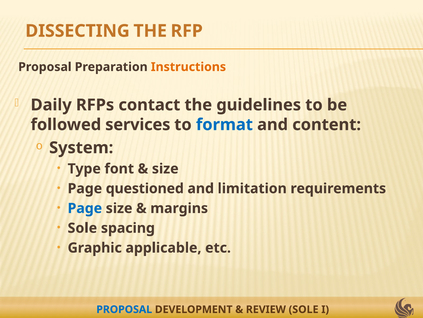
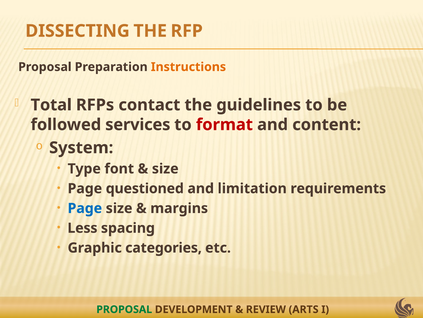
Daily: Daily -> Total
format colour: blue -> red
Sole at (82, 228): Sole -> Less
applicable: applicable -> categories
PROPOSAL at (124, 309) colour: blue -> green
REVIEW SOLE: SOLE -> ARTS
